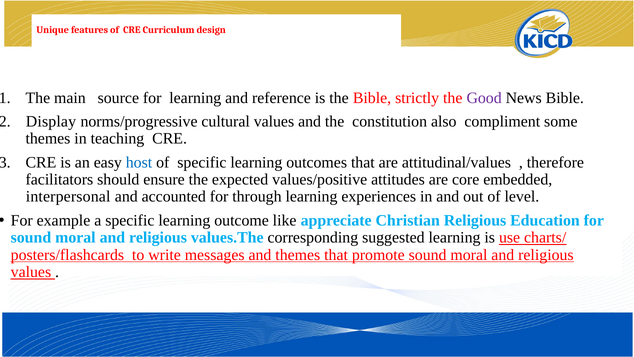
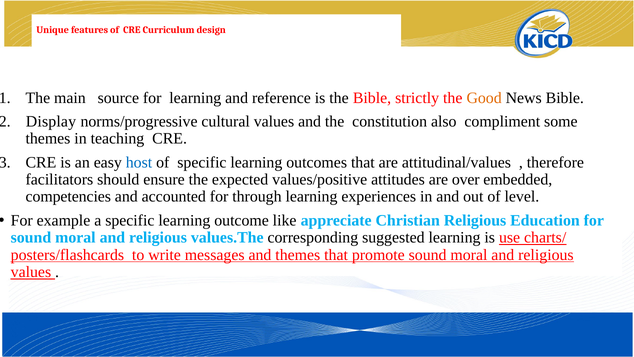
Good colour: purple -> orange
core: core -> over
interpersonal: interpersonal -> competencies
